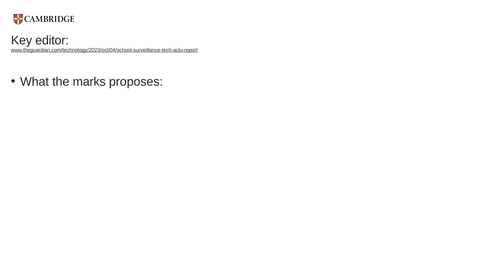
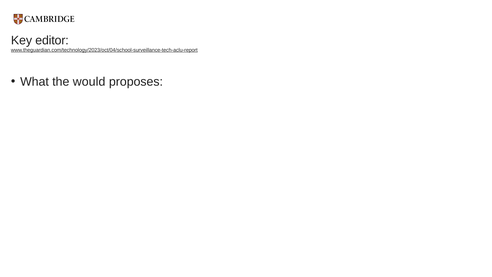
marks: marks -> would
